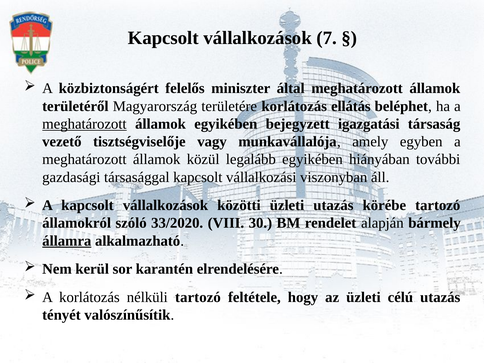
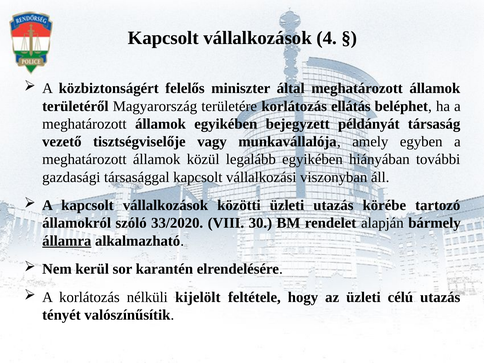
7: 7 -> 4
meghatározott at (84, 124) underline: present -> none
igazgatási: igazgatási -> példányát
nélküli tartozó: tartozó -> kijelölt
